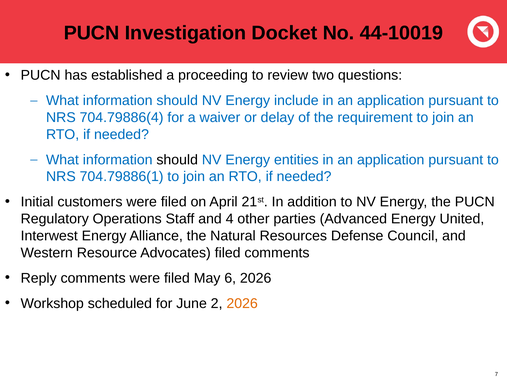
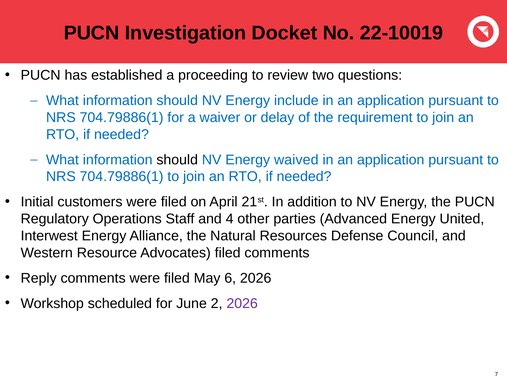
44-10019: 44-10019 -> 22-10019
704.79886(4 at (122, 118): 704.79886(4 -> 704.79886(1
entities: entities -> waived
2026 at (242, 304) colour: orange -> purple
